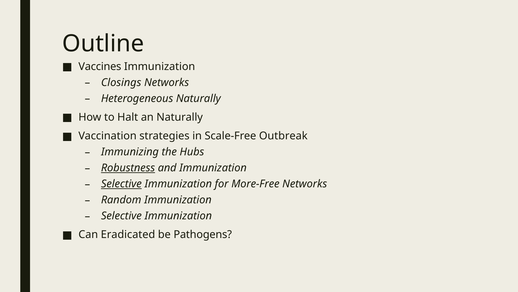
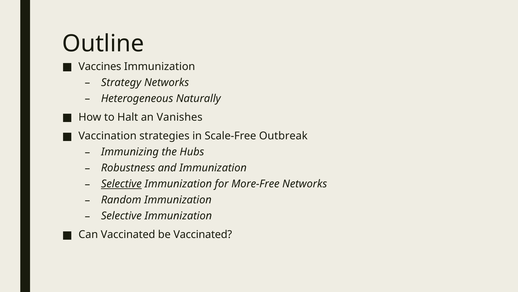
Closings: Closings -> Strategy
an Naturally: Naturally -> Vanishes
Robustness underline: present -> none
Can Eradicated: Eradicated -> Vaccinated
be Pathogens: Pathogens -> Vaccinated
